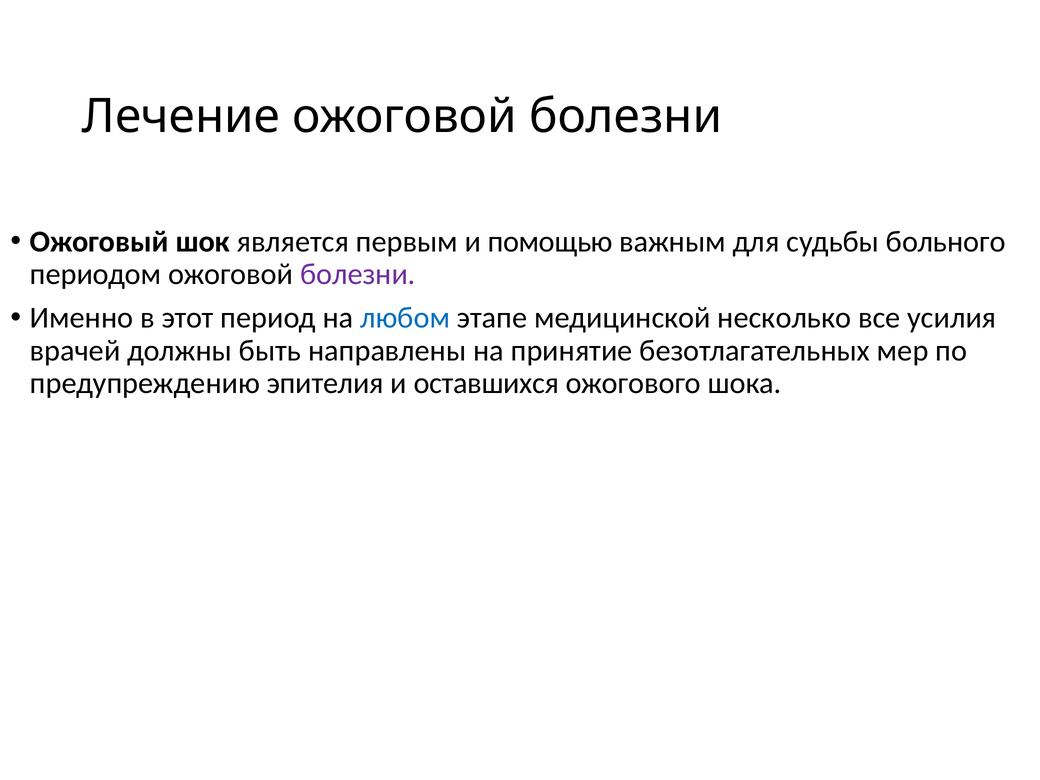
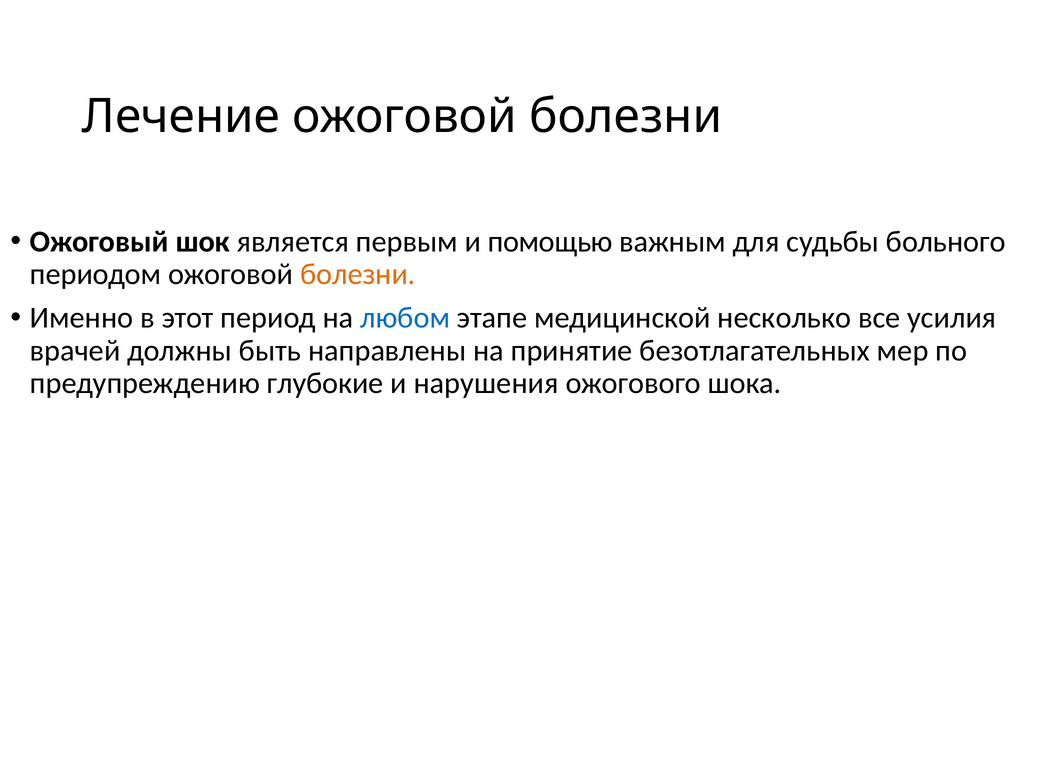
болезни at (358, 274) colour: purple -> orange
эпителия: эпителия -> глубокие
оставшихся: оставшихся -> нарушения
